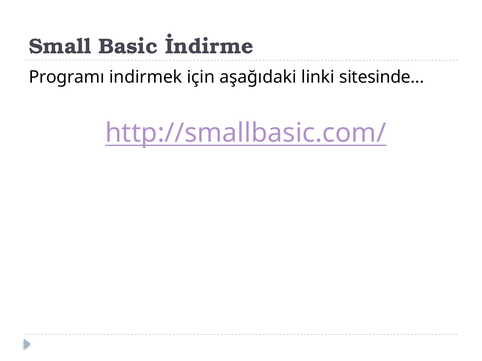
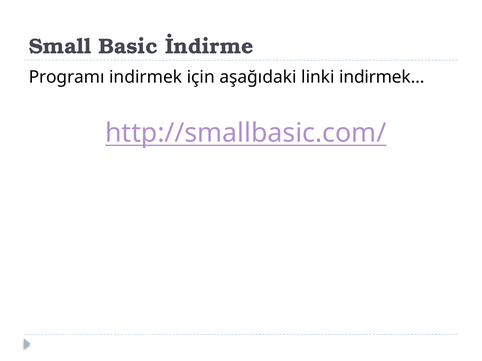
sitesinde…: sitesinde… -> indirmek…
